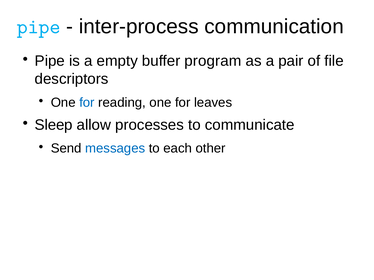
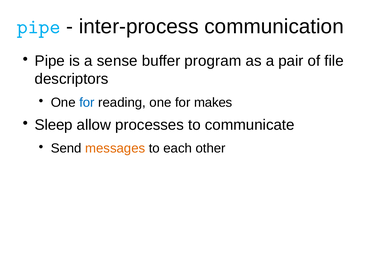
empty: empty -> sense
leaves: leaves -> makes
messages colour: blue -> orange
